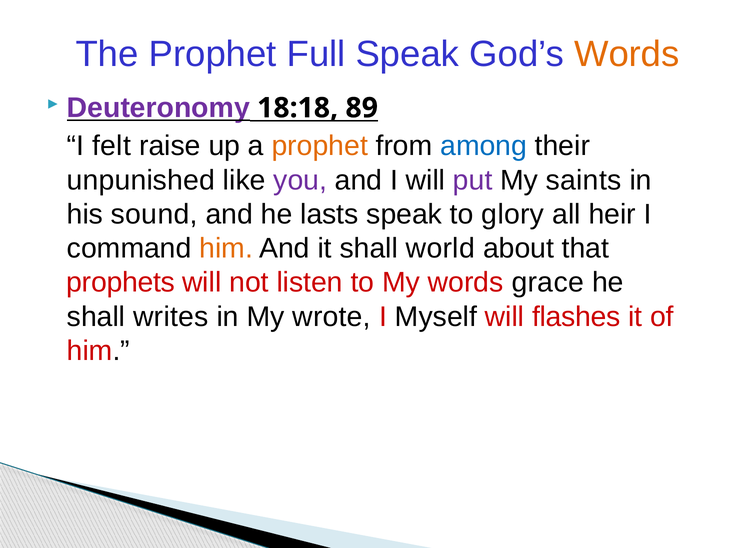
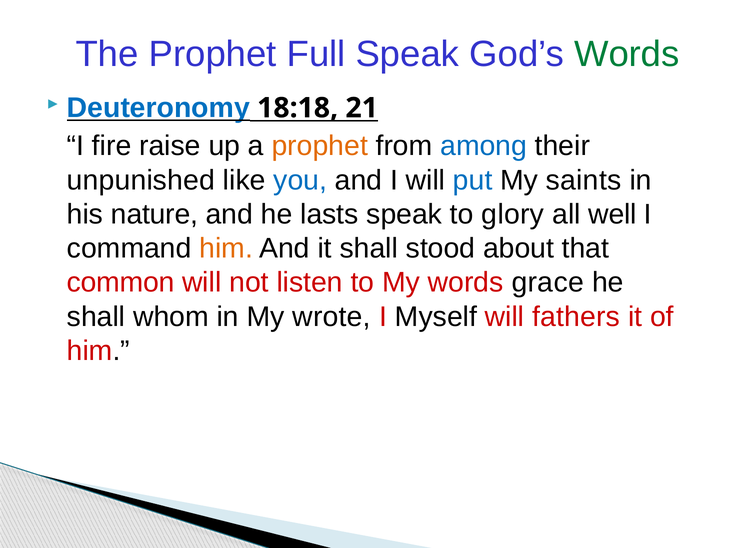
Words at (627, 54) colour: orange -> green
Deuteronomy colour: purple -> blue
89: 89 -> 21
felt: felt -> fire
you colour: purple -> blue
put colour: purple -> blue
sound: sound -> nature
heir: heir -> well
world: world -> stood
prophets: prophets -> common
writes: writes -> whom
flashes: flashes -> fathers
